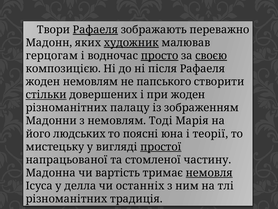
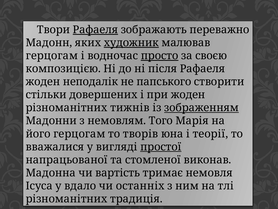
своєю underline: present -> none
жоден немовлям: немовлям -> неподалік
стільки underline: present -> none
палацу: палацу -> тижнів
зображенням underline: none -> present
Тоді: Тоді -> Того
його людських: людських -> герцогам
поясні: поясні -> творів
мистецьку: мистецьку -> вважалися
частину: частину -> виконав
немовля underline: present -> none
делла: делла -> вдало
